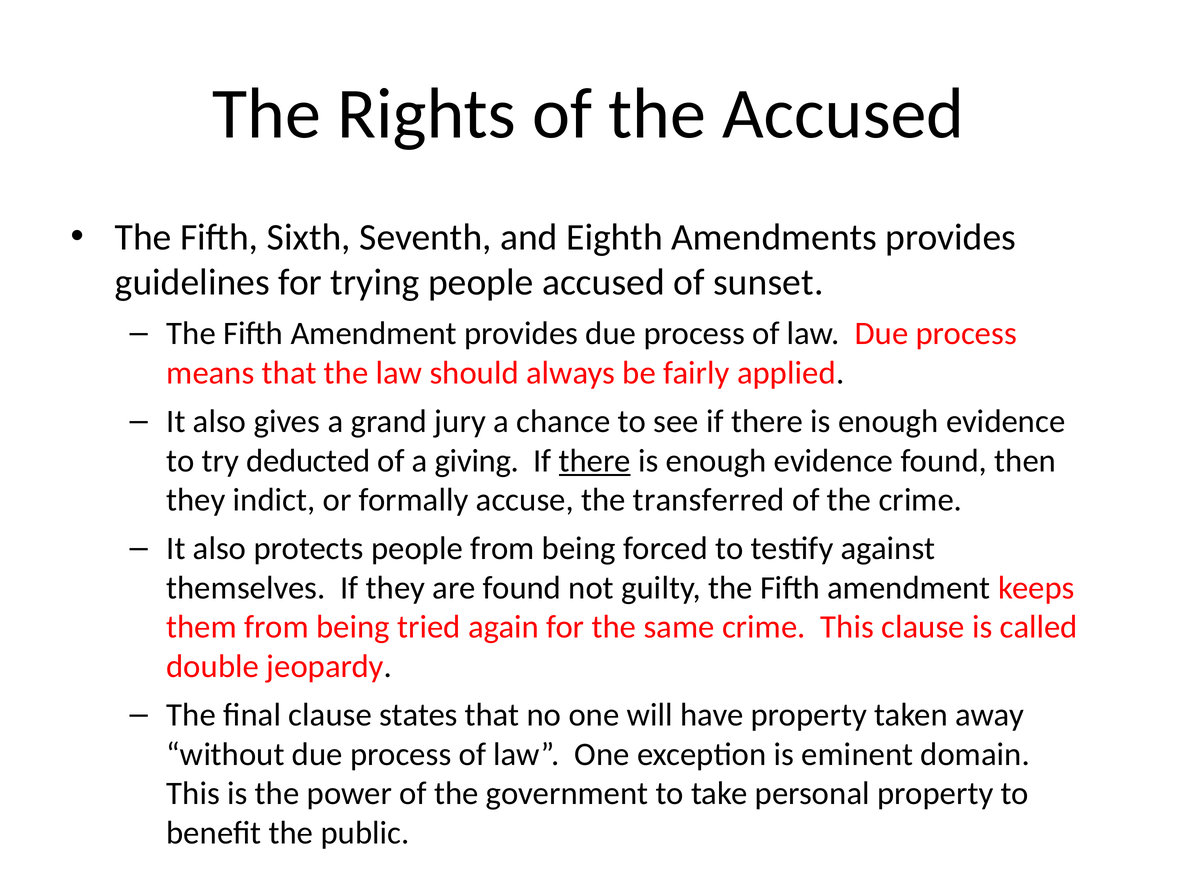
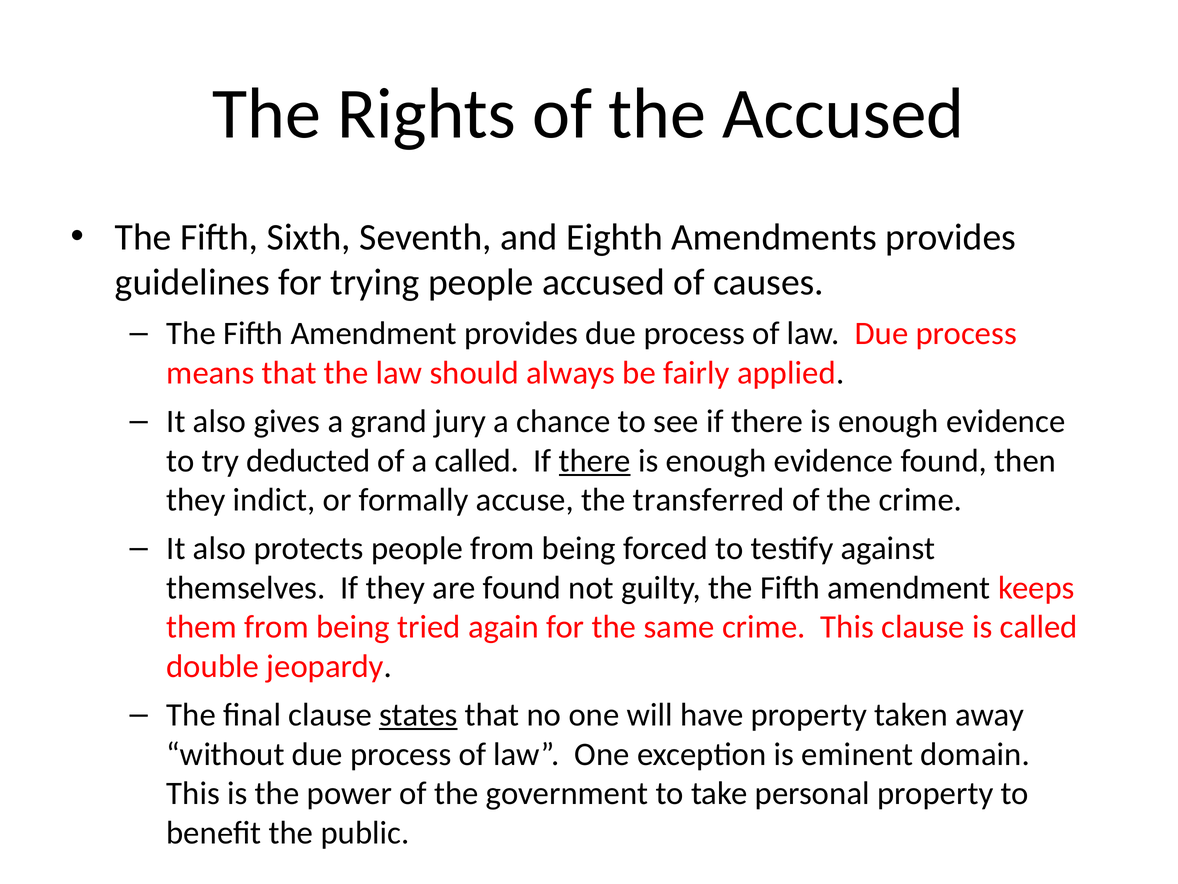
sunset: sunset -> causes
a giving: giving -> called
states underline: none -> present
